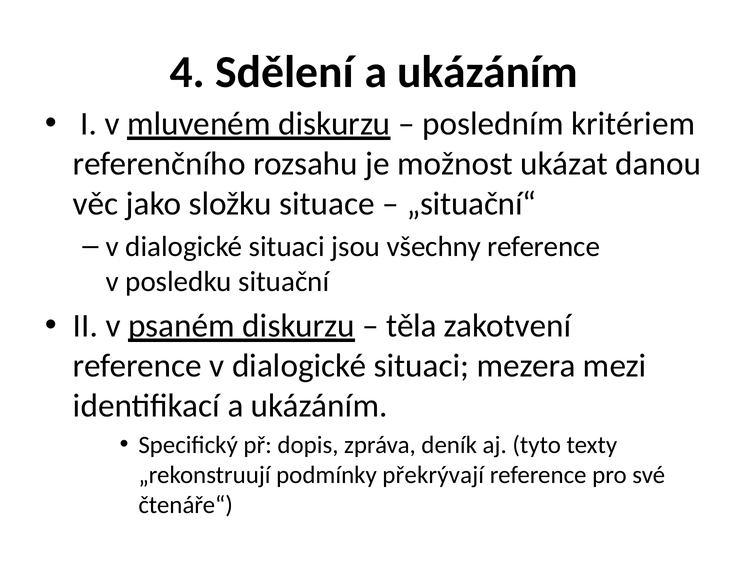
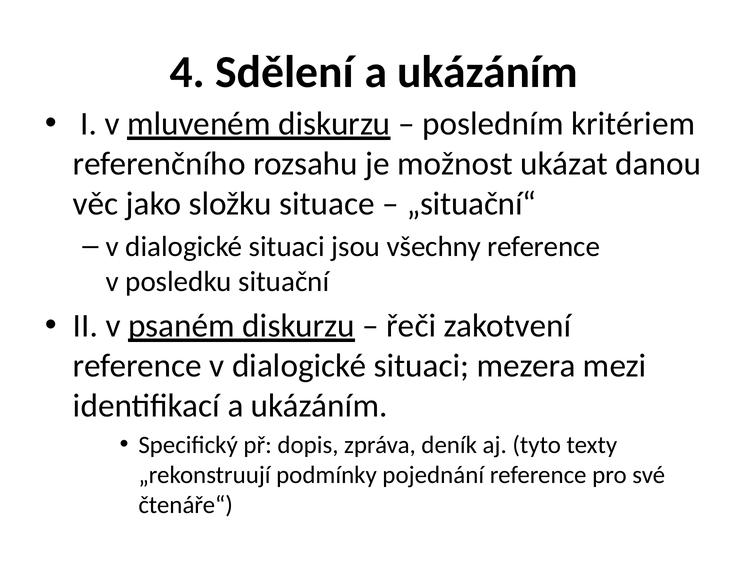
těla: těla -> řeči
překrývají: překrývají -> pojednání
